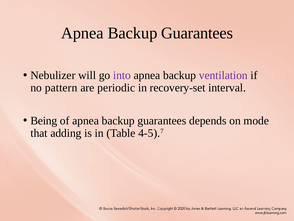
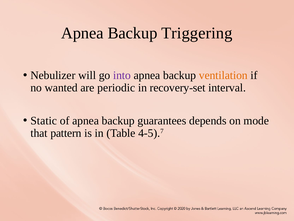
Guarantees at (197, 33): Guarantees -> Triggering
ventilation colour: purple -> orange
pattern: pattern -> wanted
Being: Being -> Static
adding: adding -> pattern
